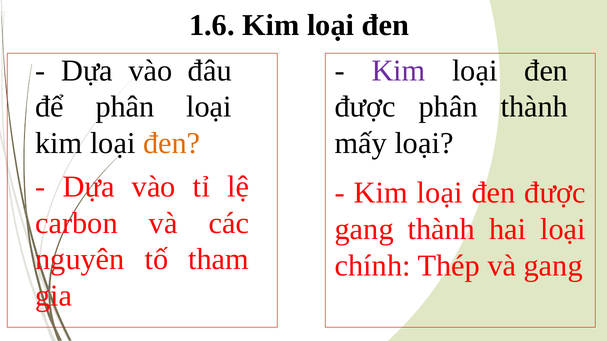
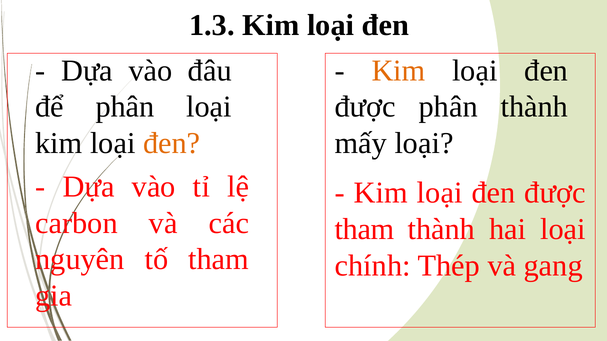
1.6: 1.6 -> 1.3
Kim at (398, 71) colour: purple -> orange
gang at (364, 230): gang -> tham
